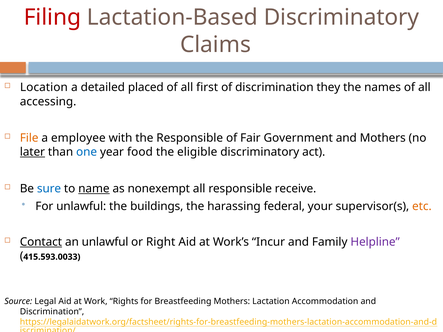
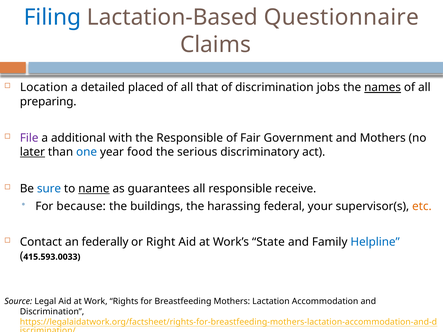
Filing colour: red -> blue
Lactation-Based Discriminatory: Discriminatory -> Questionnaire
first: first -> that
they: they -> jobs
names underline: none -> present
accessing: accessing -> preparing
File colour: orange -> purple
employee: employee -> additional
eligible: eligible -> serious
nonexempt: nonexempt -> guarantees
For unlawful: unlawful -> because
Contact underline: present -> none
an unlawful: unlawful -> federally
Incur: Incur -> State
Helpline colour: purple -> blue
